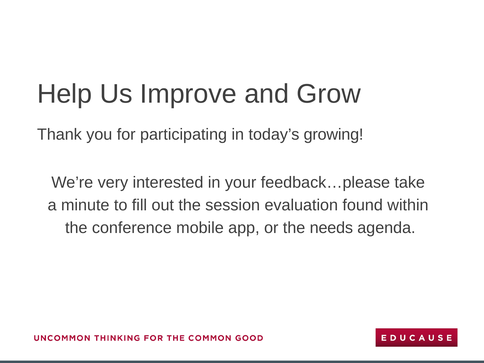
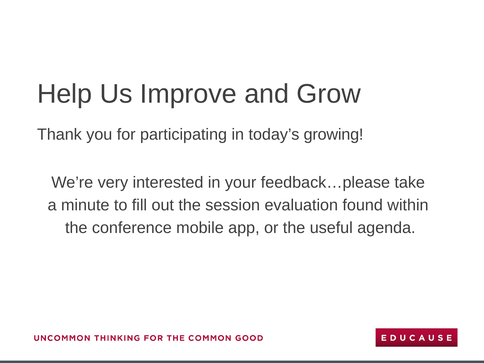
needs: needs -> useful
